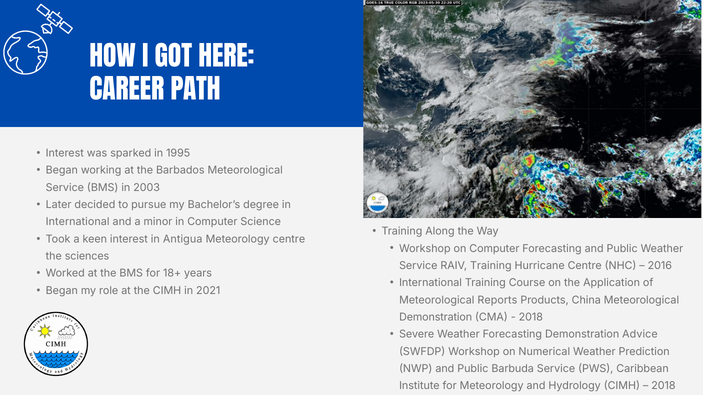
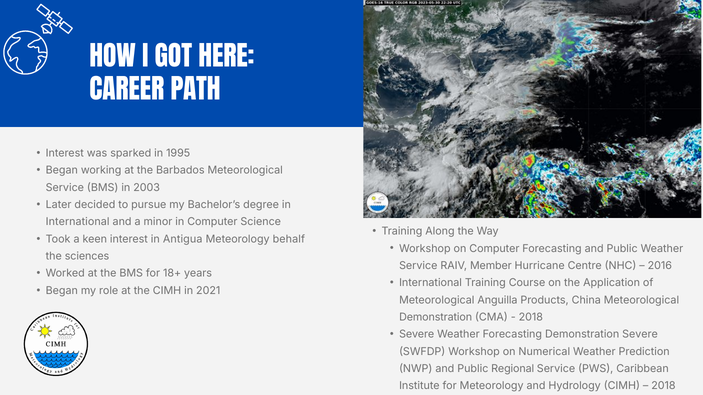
Meteorology centre: centre -> behalf
RAIV Training: Training -> Member
Reports: Reports -> Anguilla
Demonstration Advice: Advice -> Severe
Barbuda: Barbuda -> Regional
